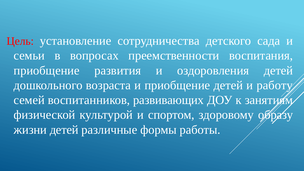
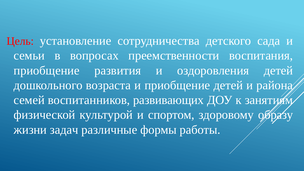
работу: работу -> района
жизни детей: детей -> задач
